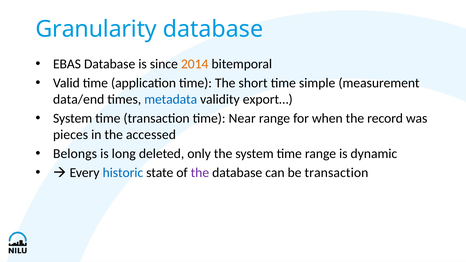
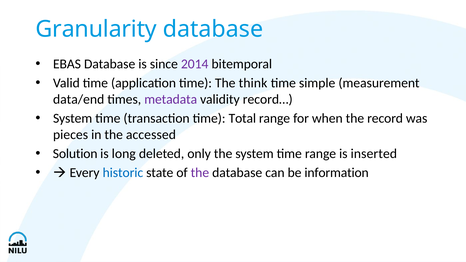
2014 colour: orange -> purple
short: short -> think
metadata colour: blue -> purple
export…: export… -> record…
Near: Near -> Total
Belongs: Belongs -> Solution
dynamic: dynamic -> inserted
be transaction: transaction -> information
